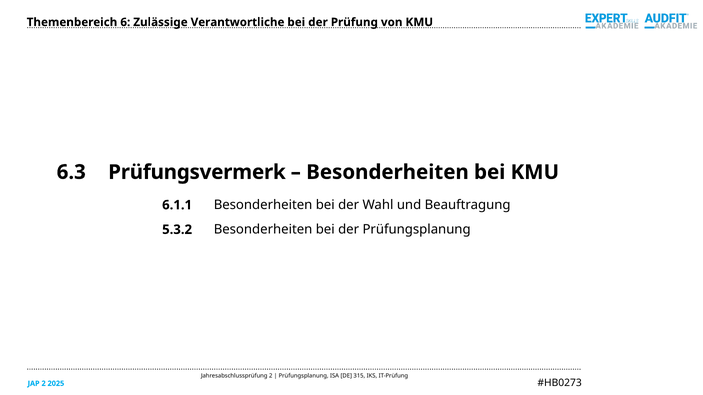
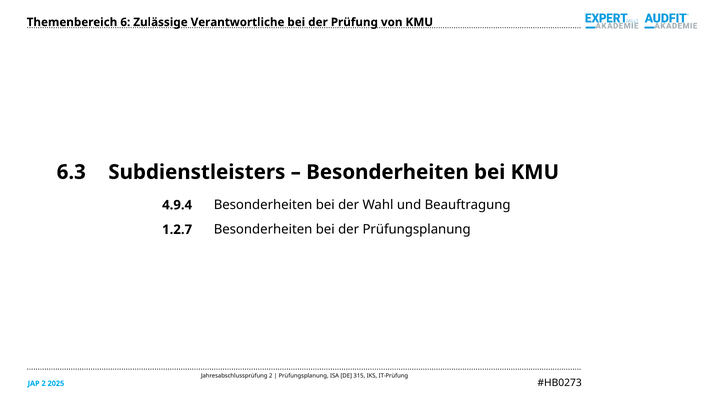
Prüfungsvermerk: Prüfungsvermerk -> Subdienstleisters
6.1.1: 6.1.1 -> 4.9.4
5.3.2: 5.3.2 -> 1.2.7
